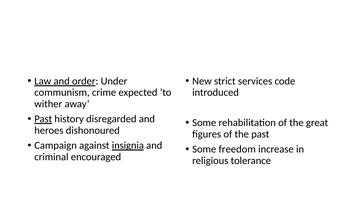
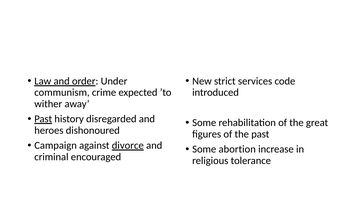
insignia: insignia -> divorce
freedom: freedom -> abortion
